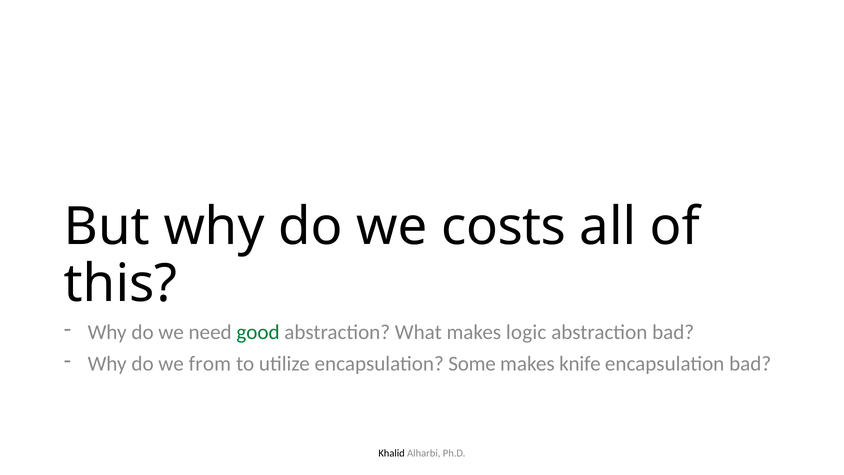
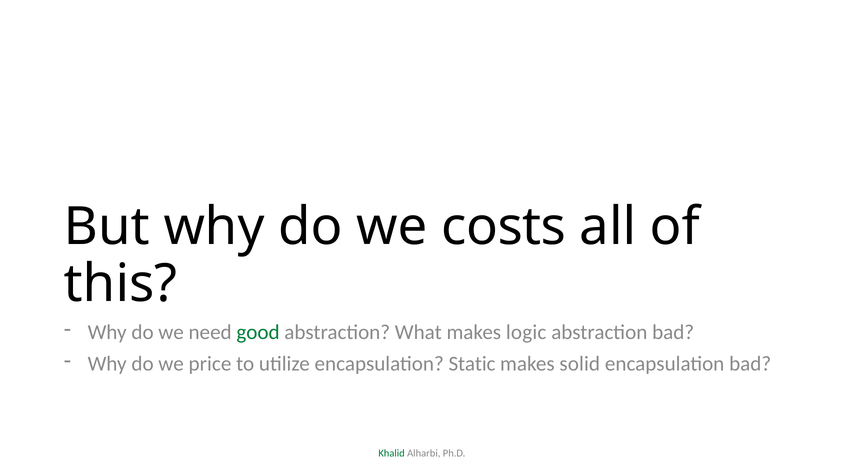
from: from -> price
Some: Some -> Static
knife: knife -> solid
Khalid colour: black -> green
